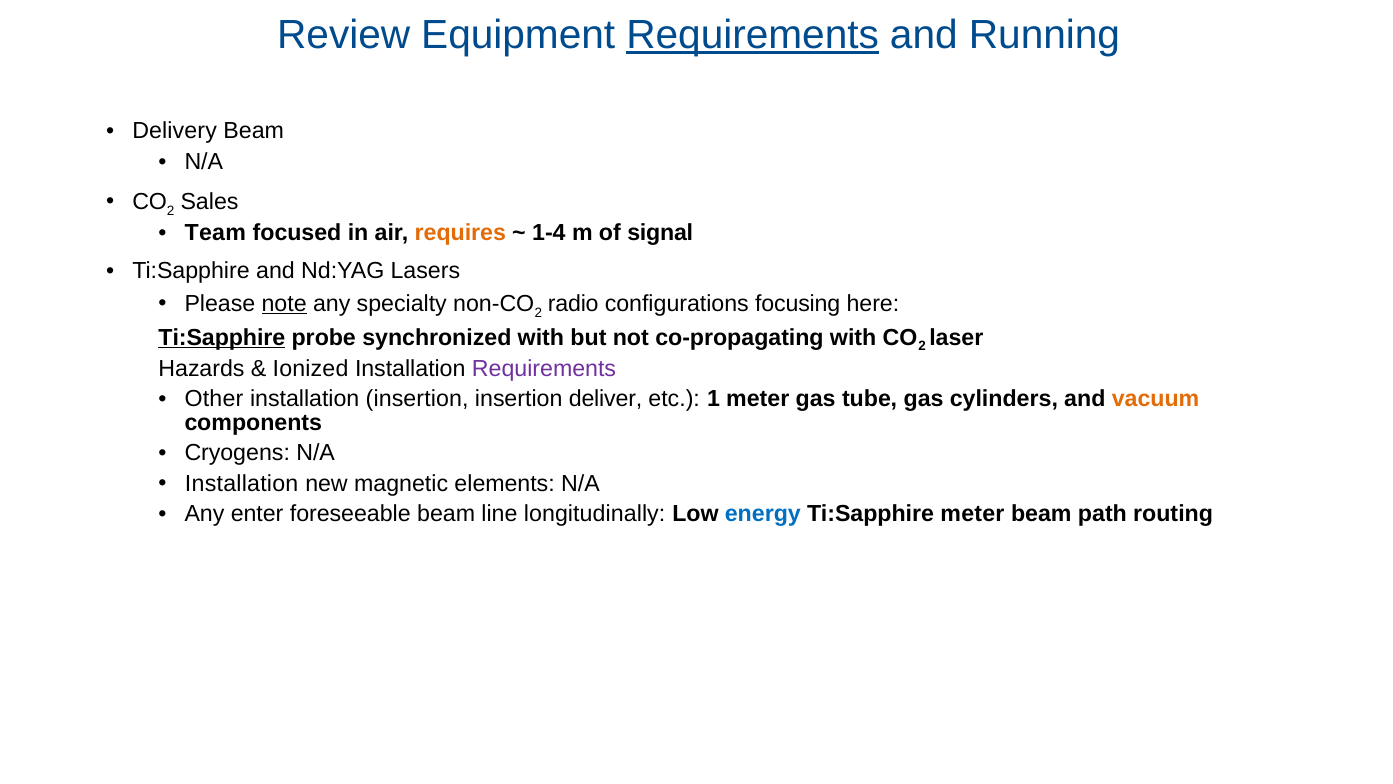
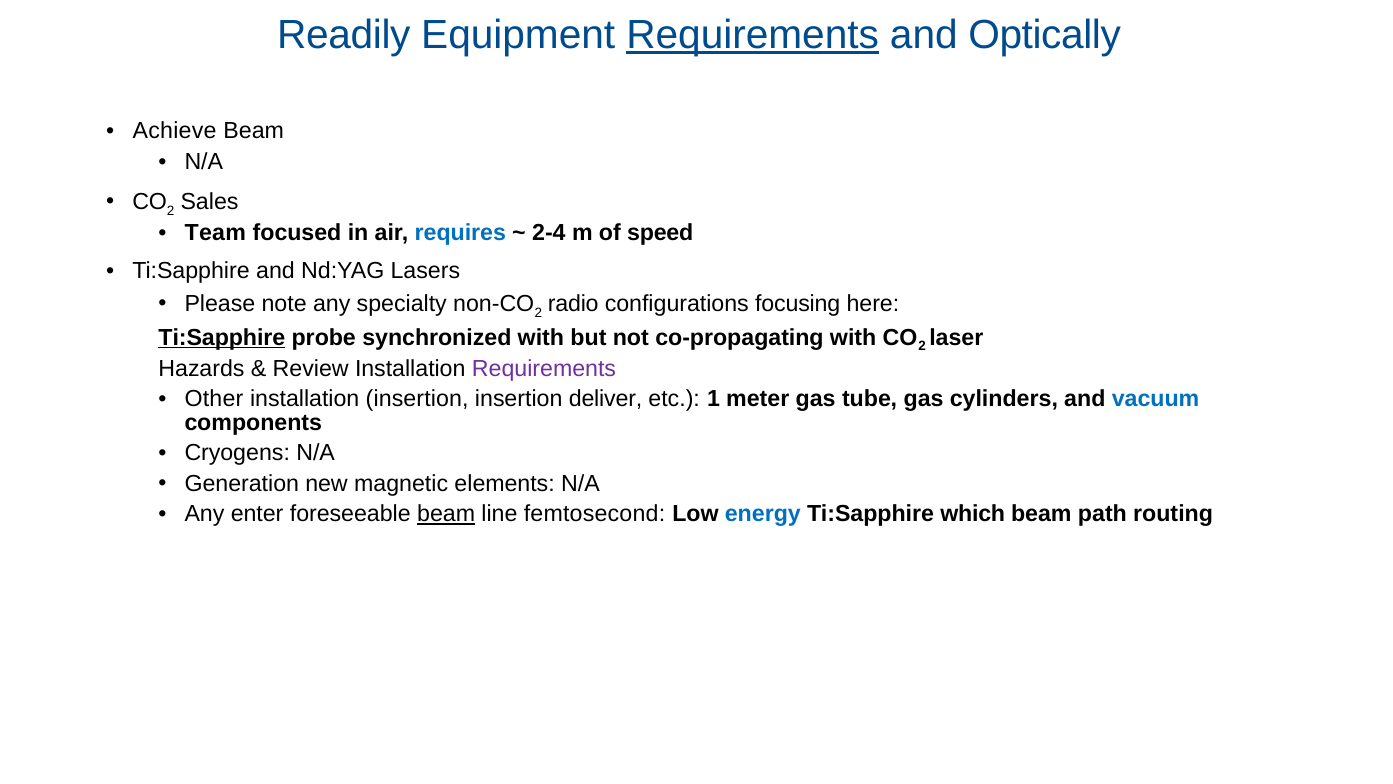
Review: Review -> Readily
Running: Running -> Optically
Delivery: Delivery -> Achieve
requires colour: orange -> blue
1-4: 1-4 -> 2-4
signal: signal -> speed
note underline: present -> none
Ionized: Ionized -> Review
vacuum colour: orange -> blue
Installation at (242, 483): Installation -> Generation
beam at (446, 514) underline: none -> present
longitudinally: longitudinally -> femtosecond
Ti:Sapphire meter: meter -> which
